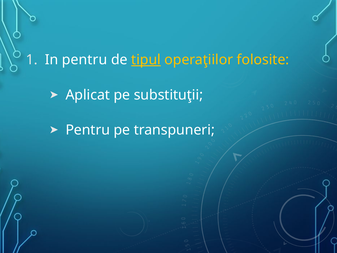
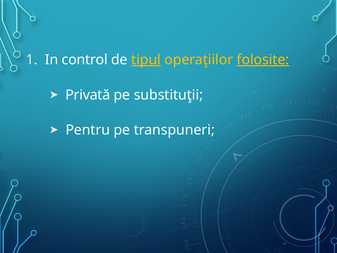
In pentru: pentru -> control
folosite underline: none -> present
Aplicat: Aplicat -> Privată
